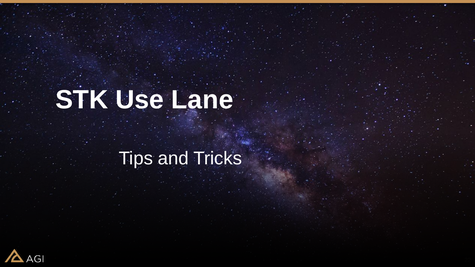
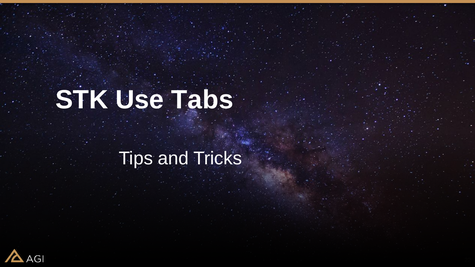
Lane: Lane -> Tabs
